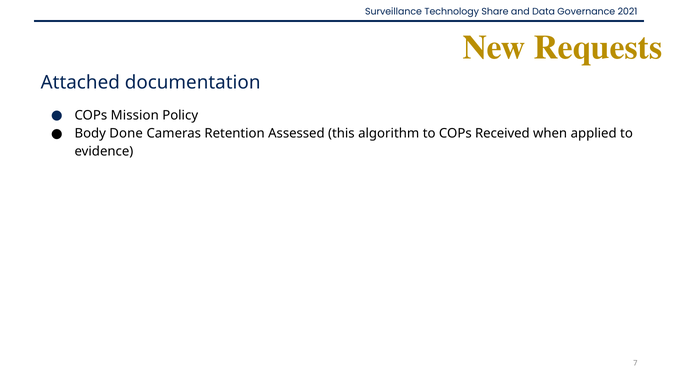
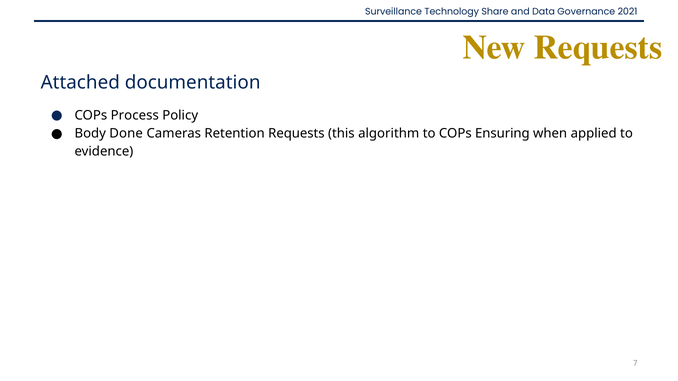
Mission: Mission -> Process
Retention Assessed: Assessed -> Requests
Received: Received -> Ensuring
